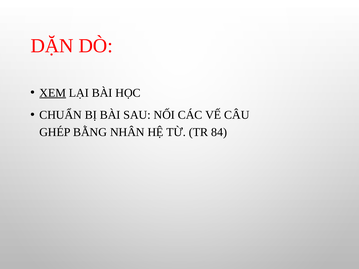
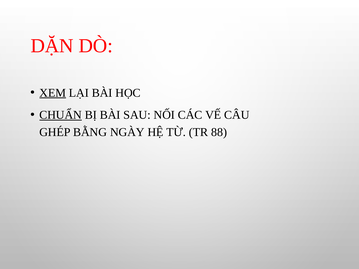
CHUẨN underline: none -> present
NHÂN: NHÂN -> NGÀY
84: 84 -> 88
